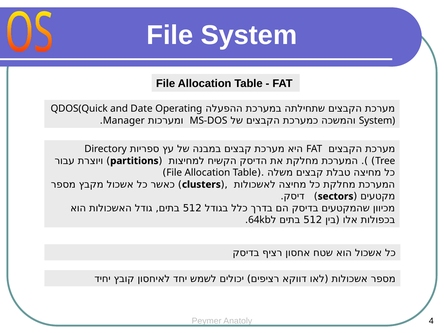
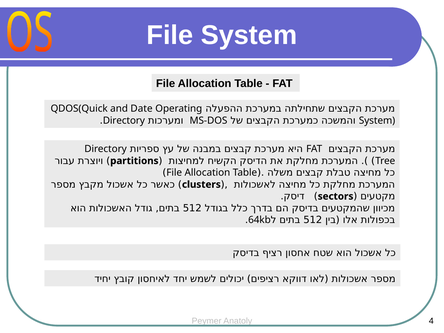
Manager at (124, 121): Manager -> Directory
